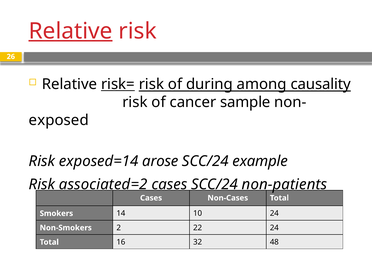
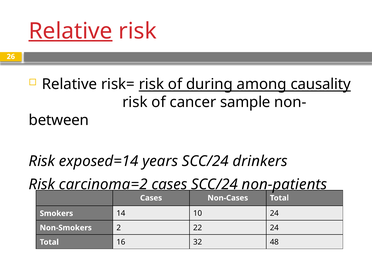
risk= underline: present -> none
exposed: exposed -> between
arose: arose -> years
example: example -> drinkers
associated=2: associated=2 -> carcinoma=2
